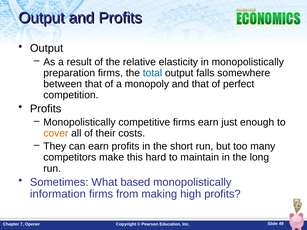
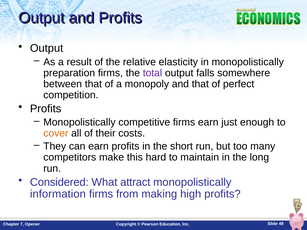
total colour: blue -> purple
Sometimes: Sometimes -> Considered
based: based -> attract
